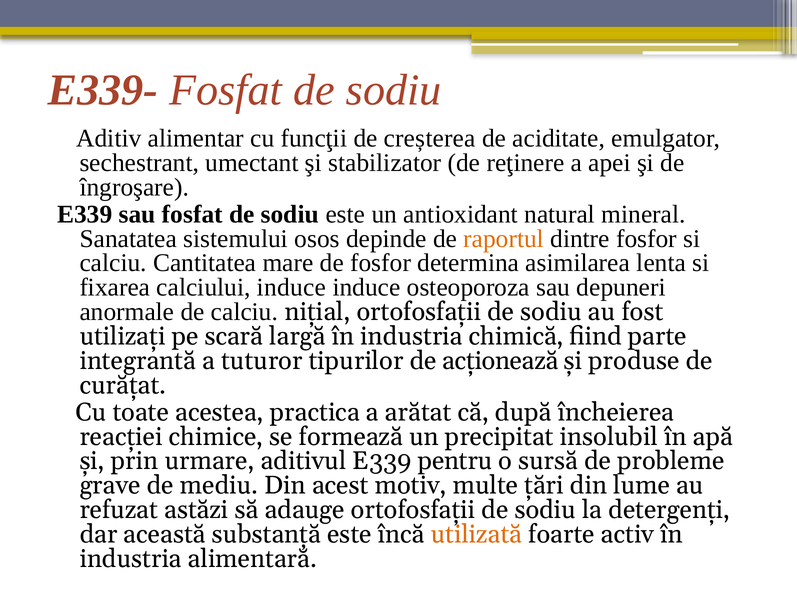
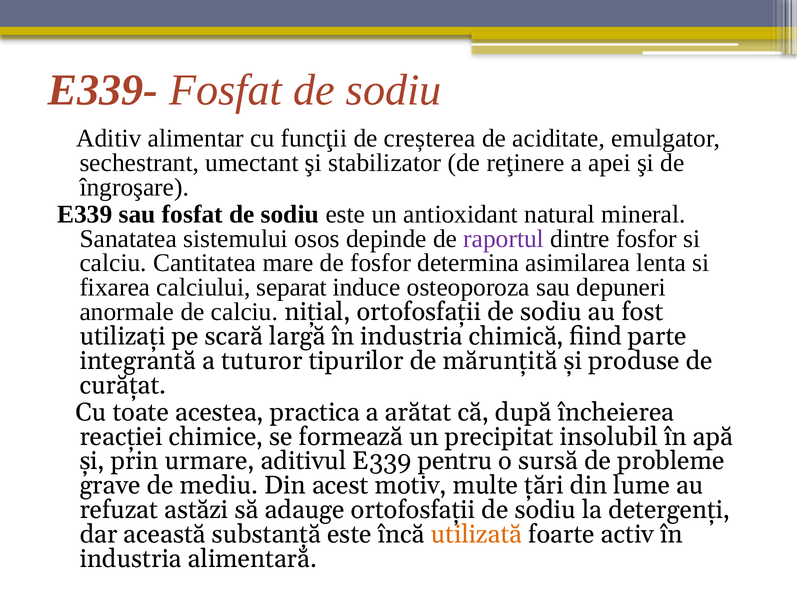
raportul colour: orange -> purple
calciului induce: induce -> separat
acționează: acționează -> mărunțită
